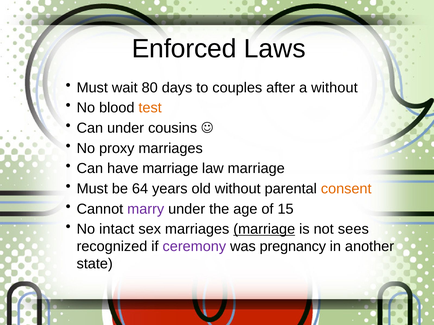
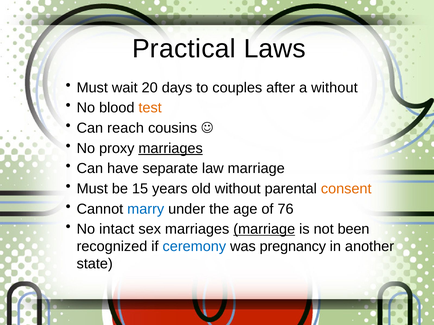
Enforced: Enforced -> Practical
80: 80 -> 20
Can under: under -> reach
marriages at (171, 149) underline: none -> present
have marriage: marriage -> separate
64: 64 -> 15
marry colour: purple -> blue
15: 15 -> 76
sees: sees -> been
ceremony colour: purple -> blue
